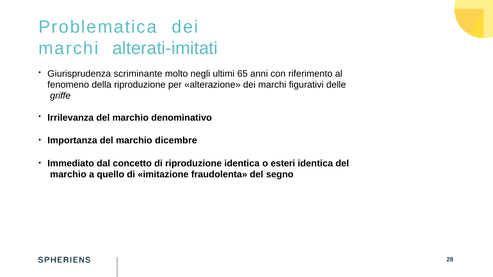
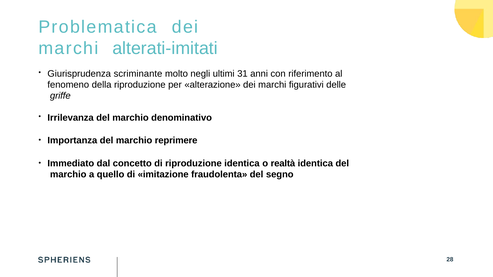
65: 65 -> 31
dicembre: dicembre -> reprimere
esteri: esteri -> realtà
